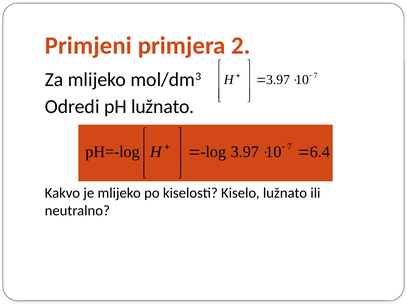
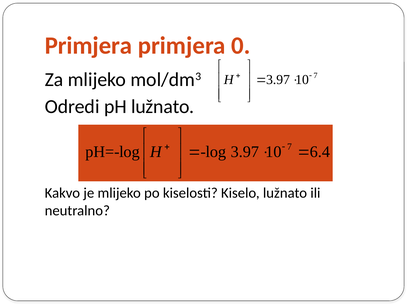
Primjeni at (88, 46): Primjeni -> Primjera
2: 2 -> 0
